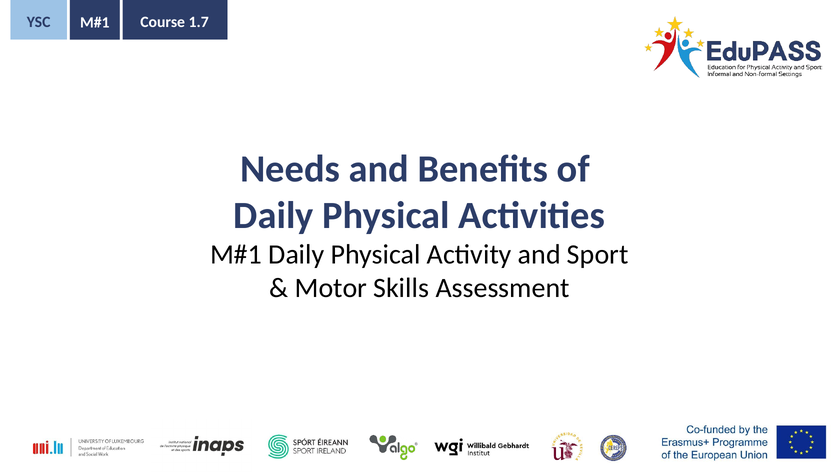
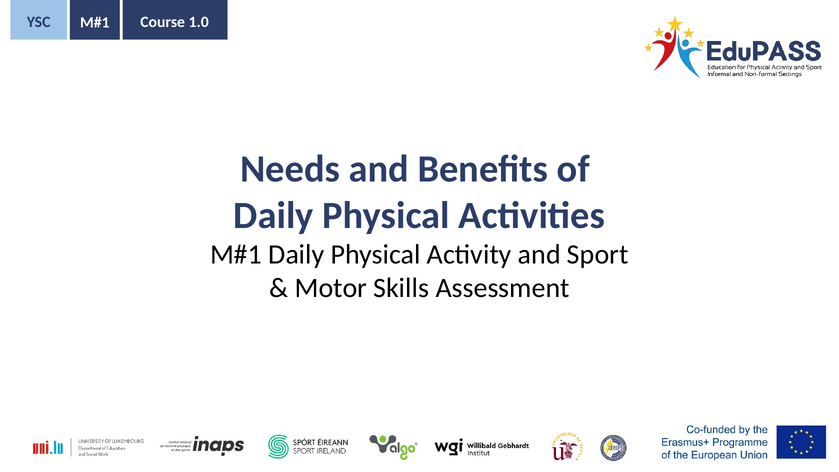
1.7: 1.7 -> 1.0
